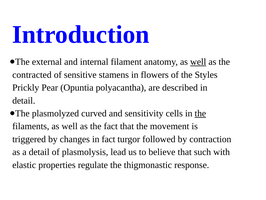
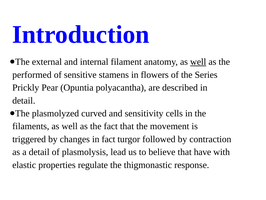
contracted: contracted -> performed
Styles: Styles -> Series
the at (200, 113) underline: present -> none
such: such -> have
